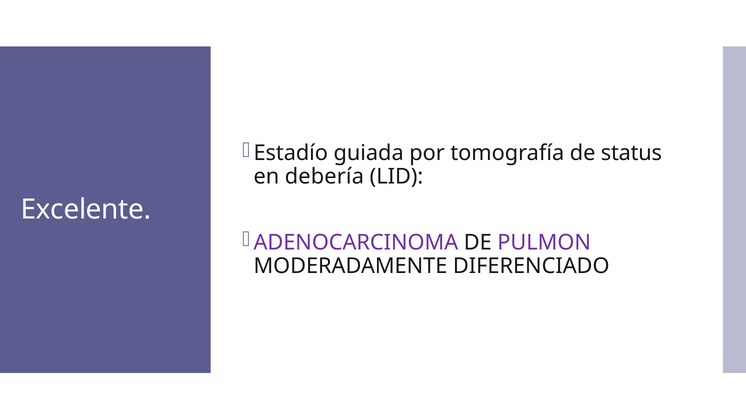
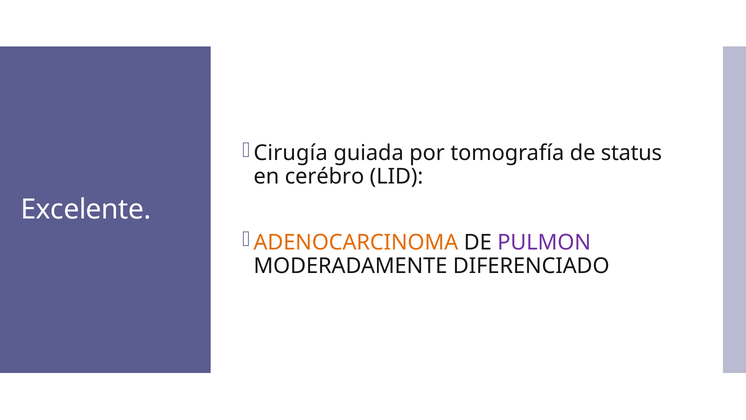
Estadío: Estadío -> Cirugía
debería: debería -> cerébro
ADENOCARCINOMA colour: purple -> orange
